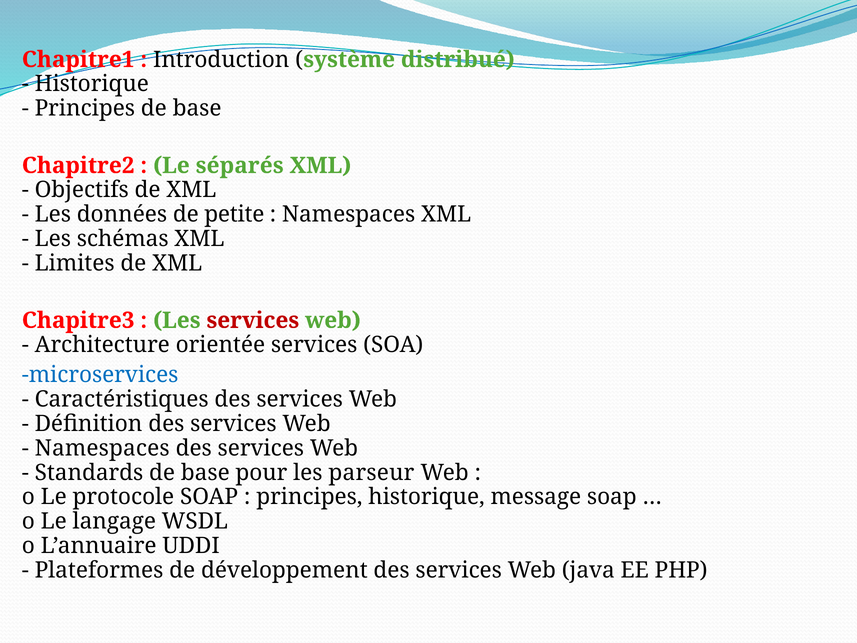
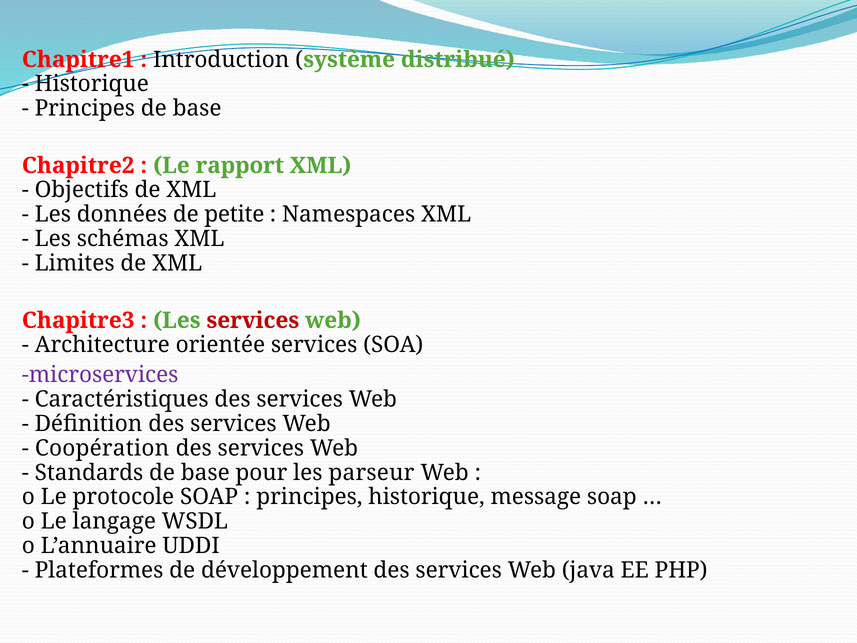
séparés: séparés -> rapport
microservices colour: blue -> purple
Namespaces at (102, 448): Namespaces -> Coopération
